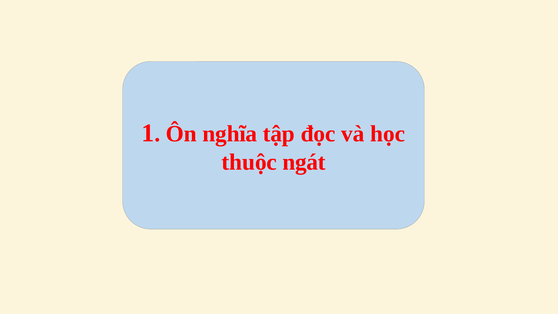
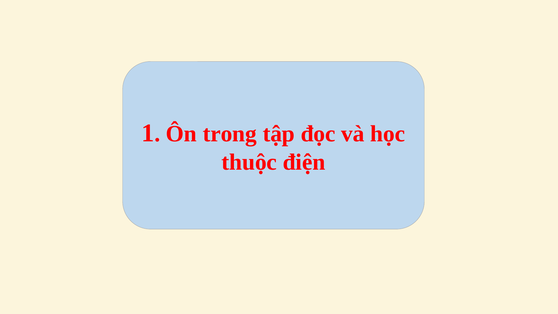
nghĩa: nghĩa -> trong
ngát: ngát -> điện
